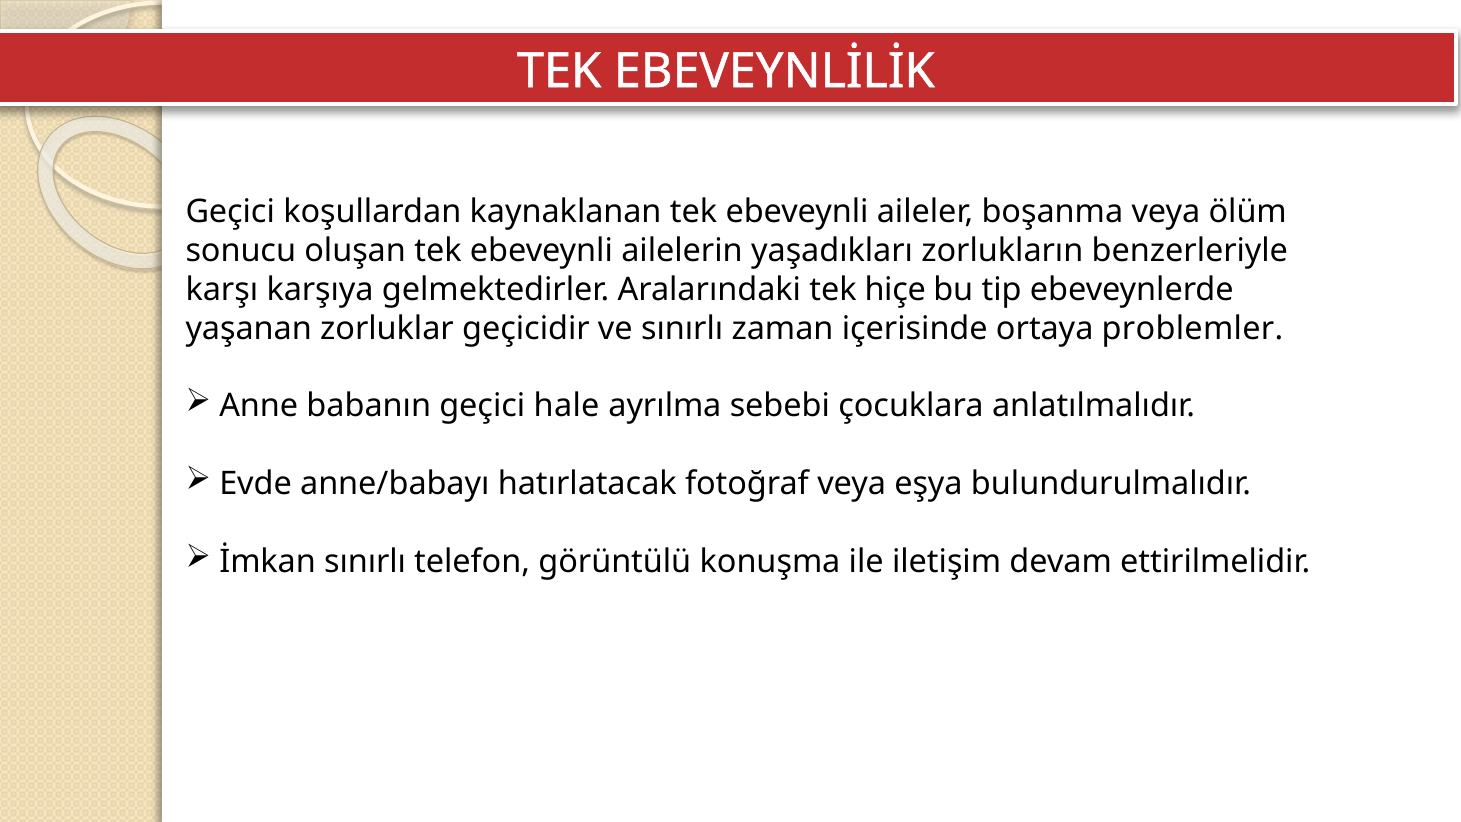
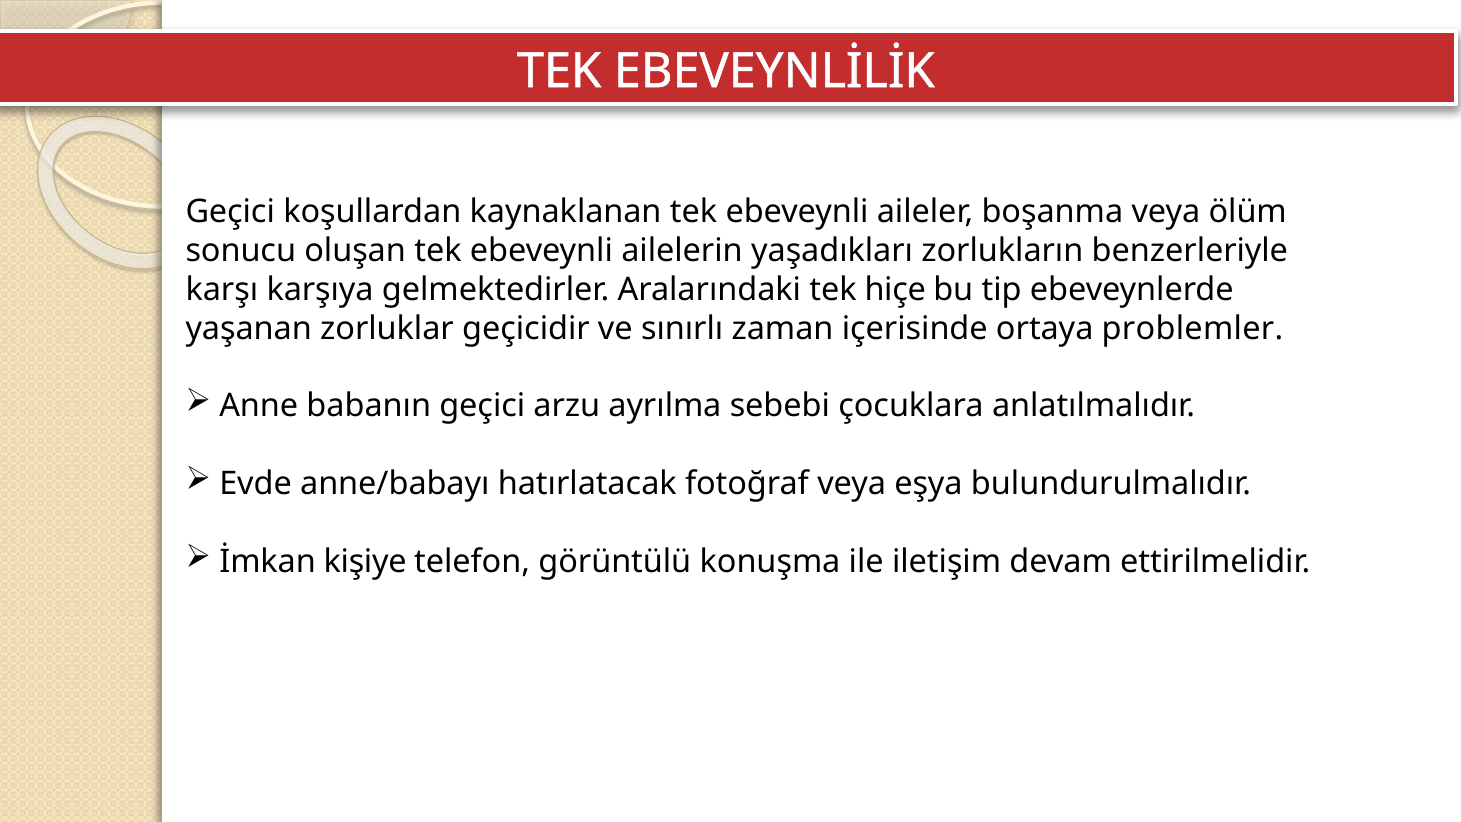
hale: hale -> arzu
İmkan sınırlı: sınırlı -> kişiye
